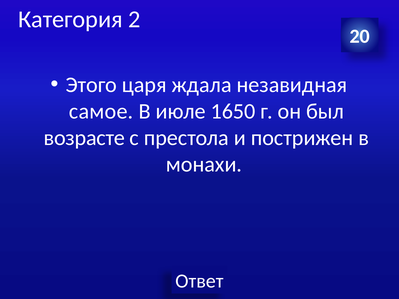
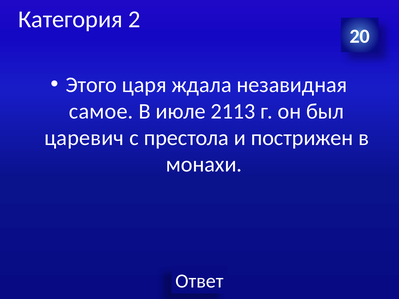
1650: 1650 -> 2113
возрасте: возрасте -> царевич
